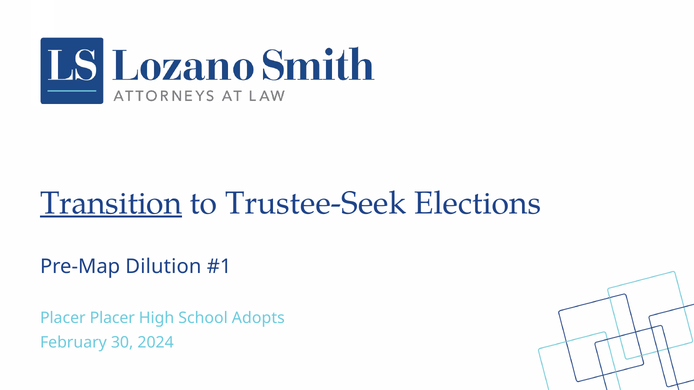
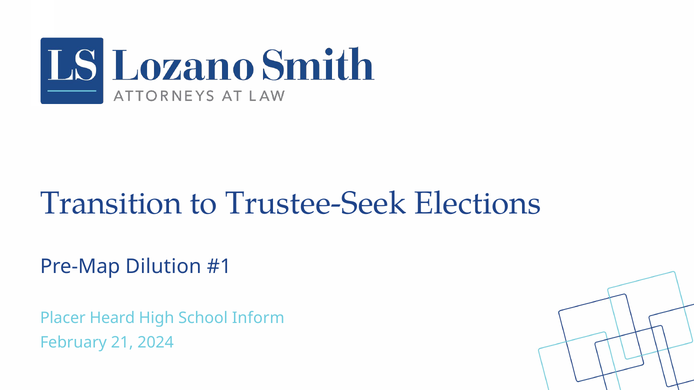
Transition underline: present -> none
Placer Placer: Placer -> Heard
Adopts: Adopts -> Inform
30: 30 -> 21
